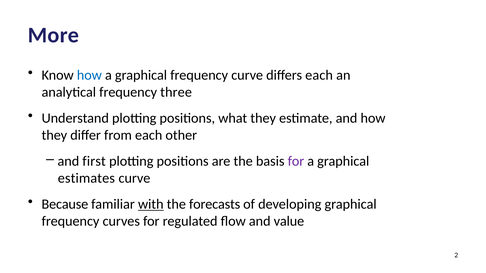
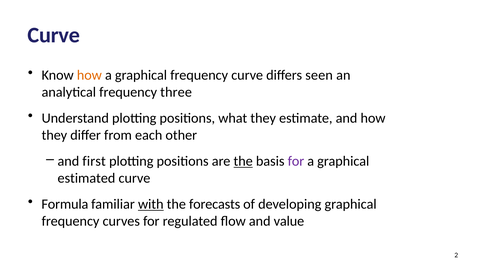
More at (54, 35): More -> Curve
how at (89, 75) colour: blue -> orange
differs each: each -> seen
the at (243, 161) underline: none -> present
estimates: estimates -> estimated
Because: Because -> Formula
